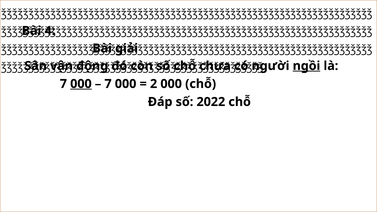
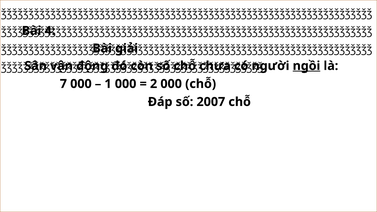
000 at (81, 84) underline: present -> none
7 at (108, 84): 7 -> 1
2022: 2022 -> 2007
